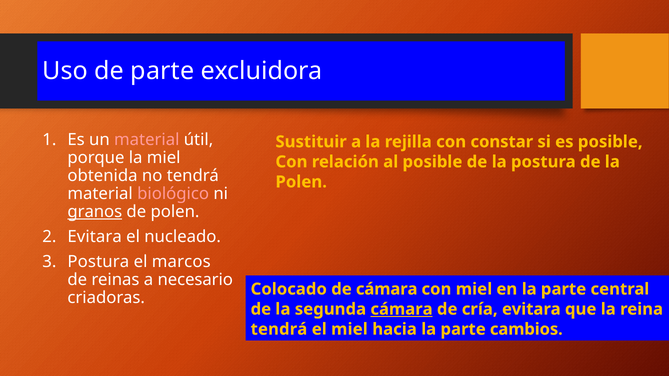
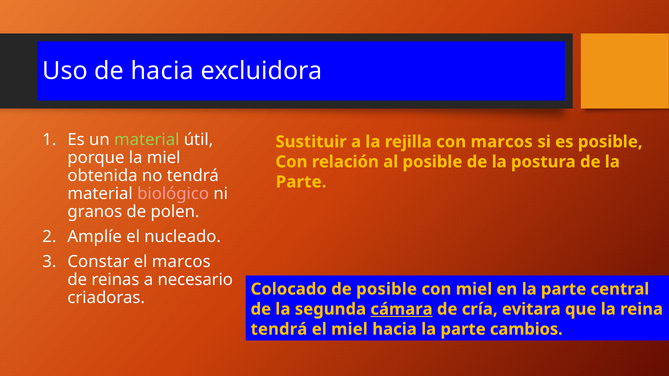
de parte: parte -> hacia
material at (147, 140) colour: pink -> light green
con constar: constar -> marcos
Polen at (301, 182): Polen -> Parte
granos underline: present -> none
Evitara at (95, 237): Evitara -> Amplíe
Postura at (98, 262): Postura -> Constar
de cámara: cámara -> posible
